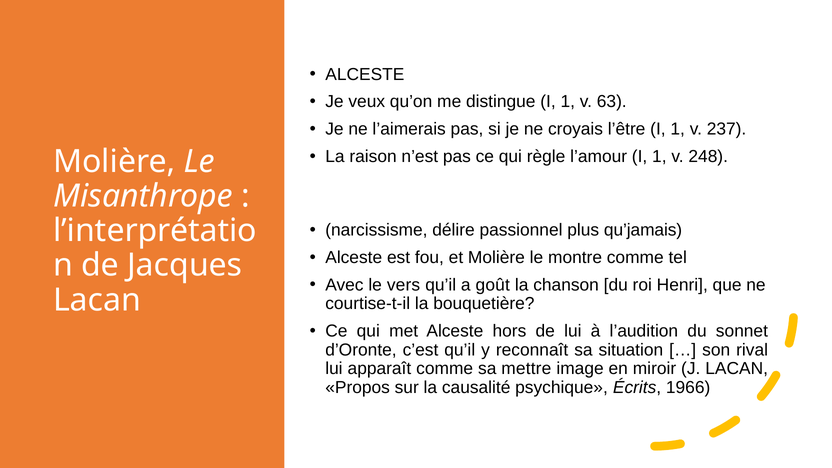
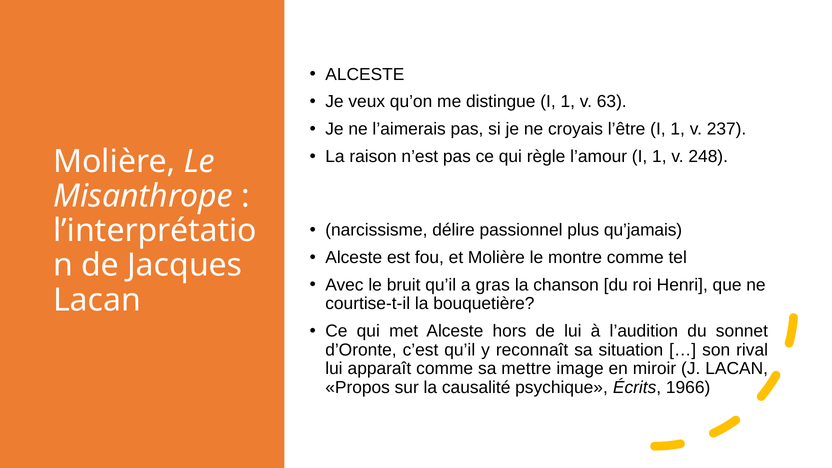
vers: vers -> bruit
goût: goût -> gras
